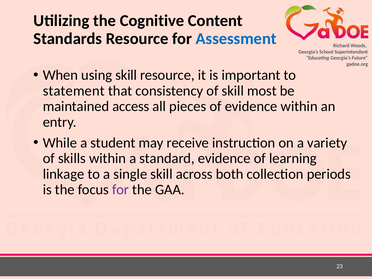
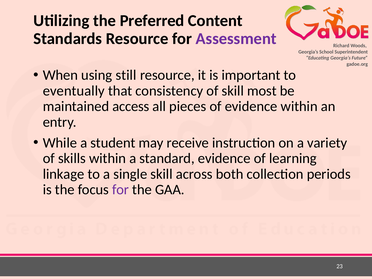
Cognitive: Cognitive -> Preferred
Assessment colour: blue -> purple
using skill: skill -> still
statement: statement -> eventually
